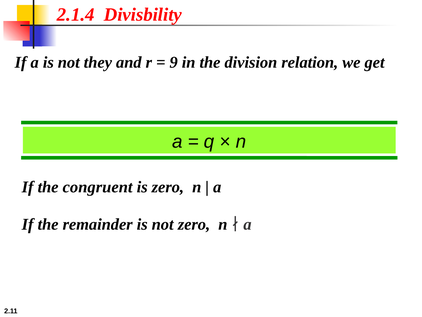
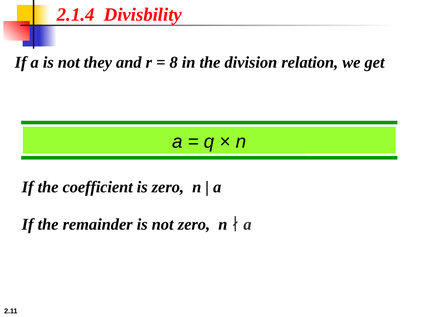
9: 9 -> 8
congruent: congruent -> coefficient
